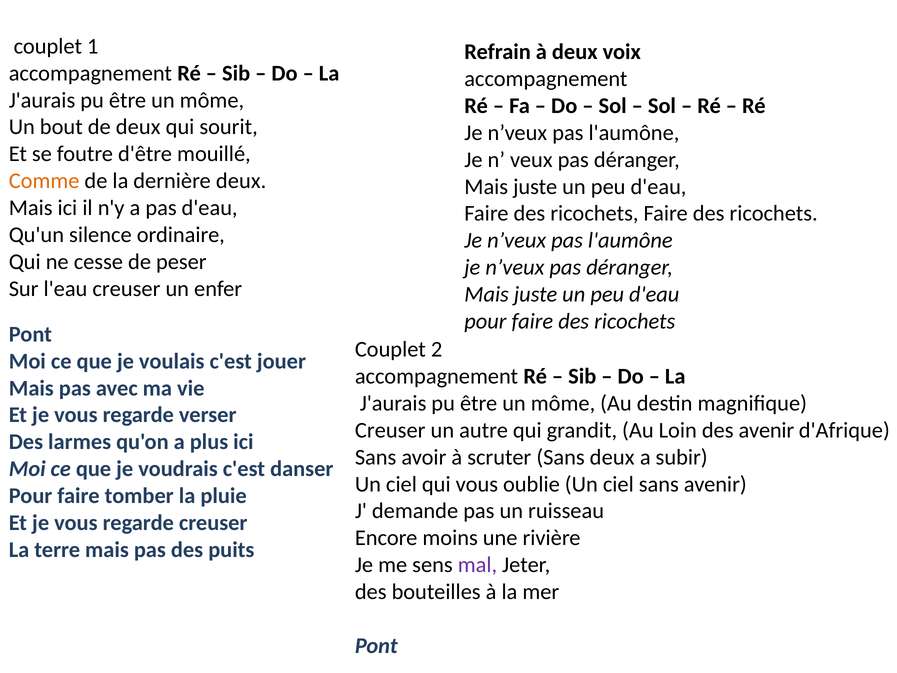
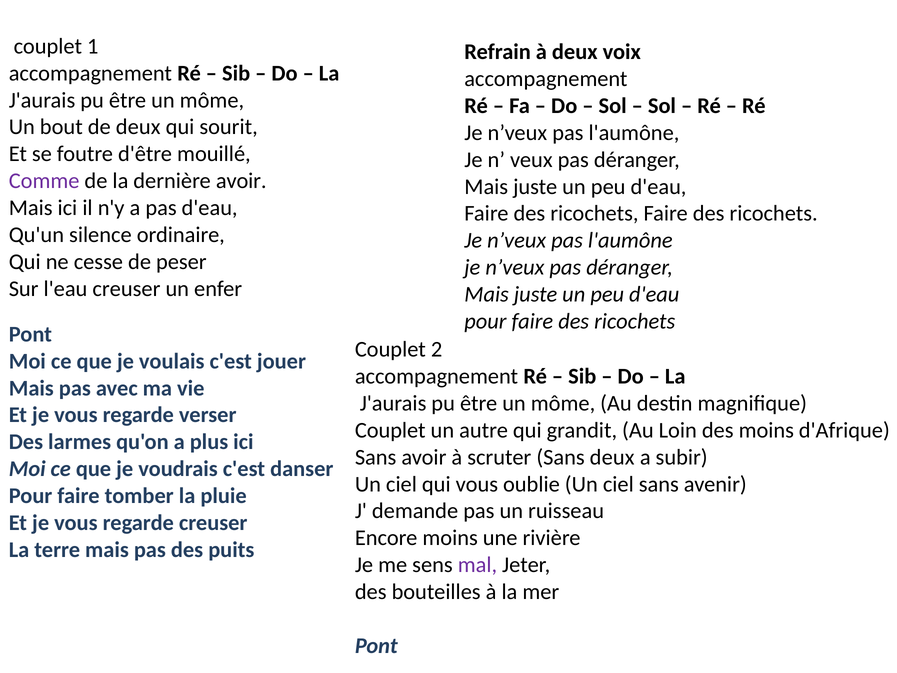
Comme colour: orange -> purple
dernière deux: deux -> avoir
Creuser at (390, 430): Creuser -> Couplet
des avenir: avenir -> moins
